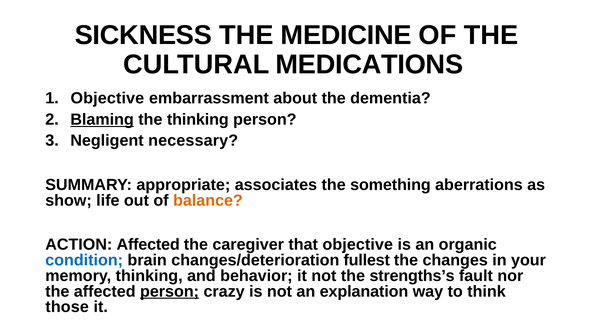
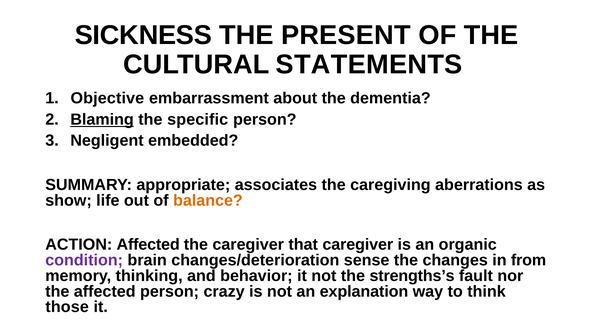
MEDICINE: MEDICINE -> PRESENT
MEDICATIONS: MEDICATIONS -> STATEMENTS
the thinking: thinking -> specific
necessary: necessary -> embedded
something: something -> caregiving
that objective: objective -> caregiver
condition colour: blue -> purple
fullest: fullest -> sense
your: your -> from
person at (170, 291) underline: present -> none
